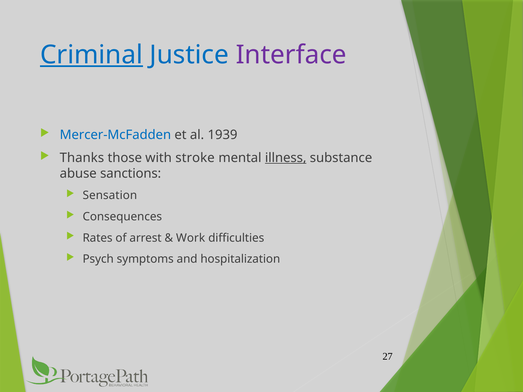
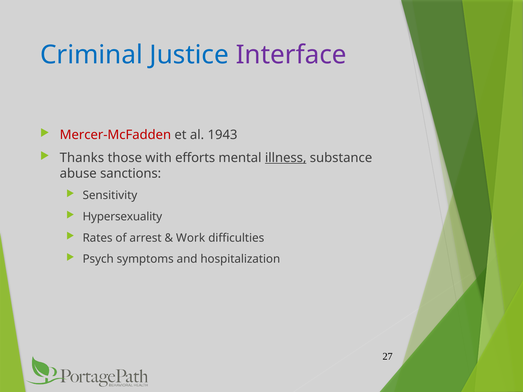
Criminal underline: present -> none
Mercer-McFadden colour: blue -> red
1939: 1939 -> 1943
stroke: stroke -> efforts
Sensation: Sensation -> Sensitivity
Consequences: Consequences -> Hypersexuality
